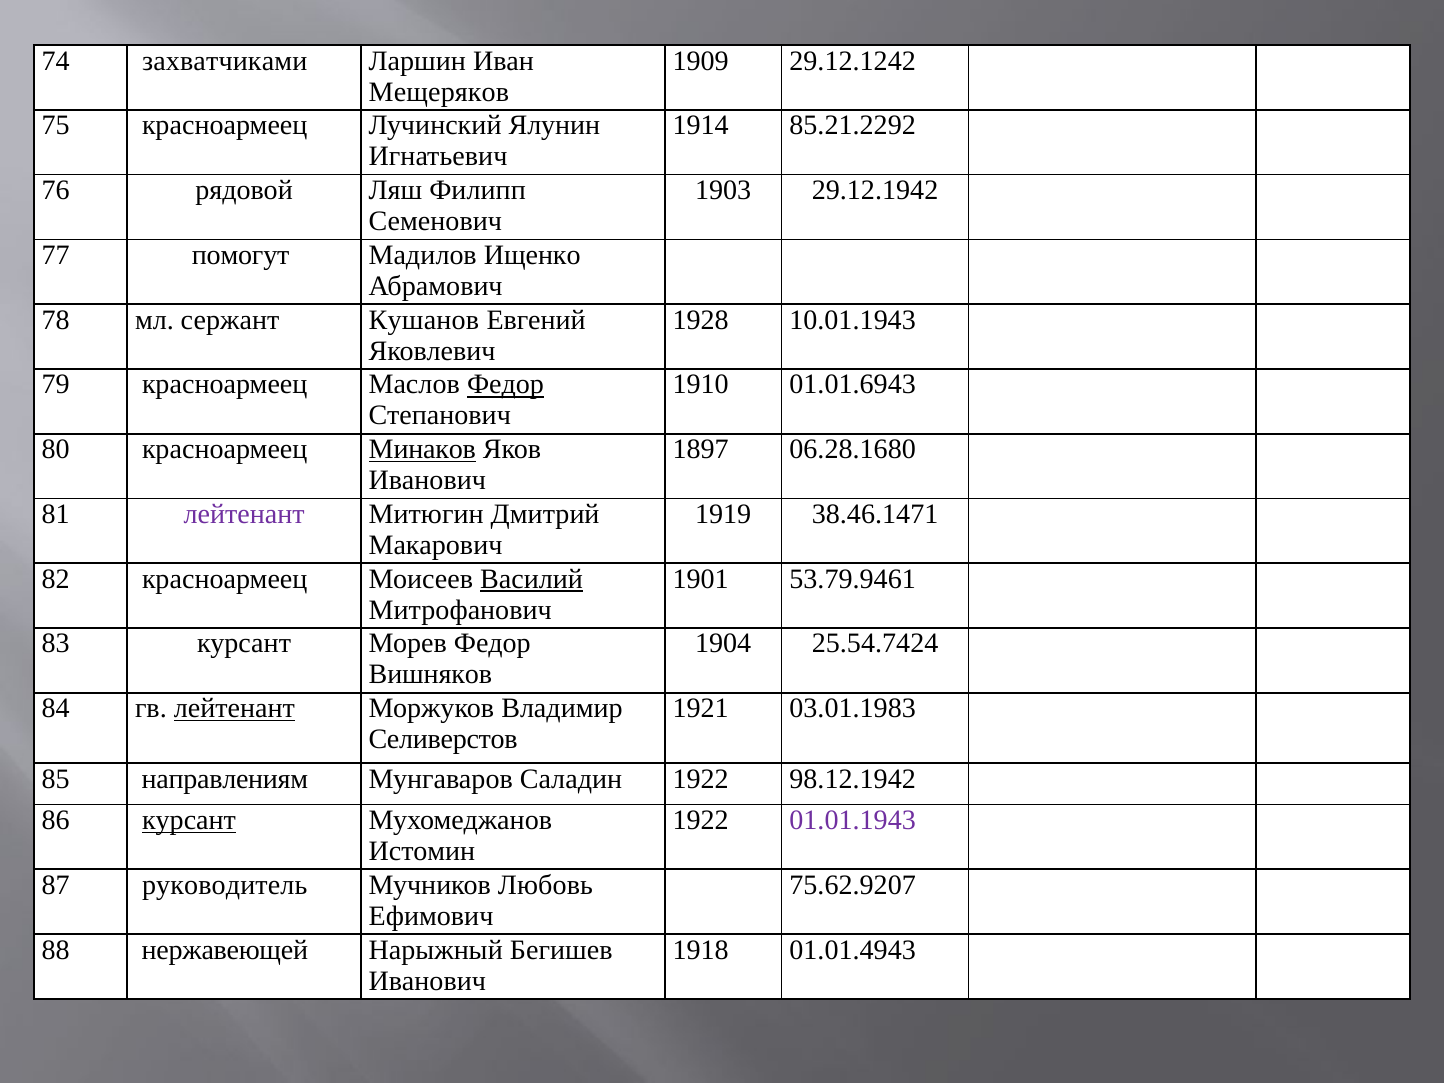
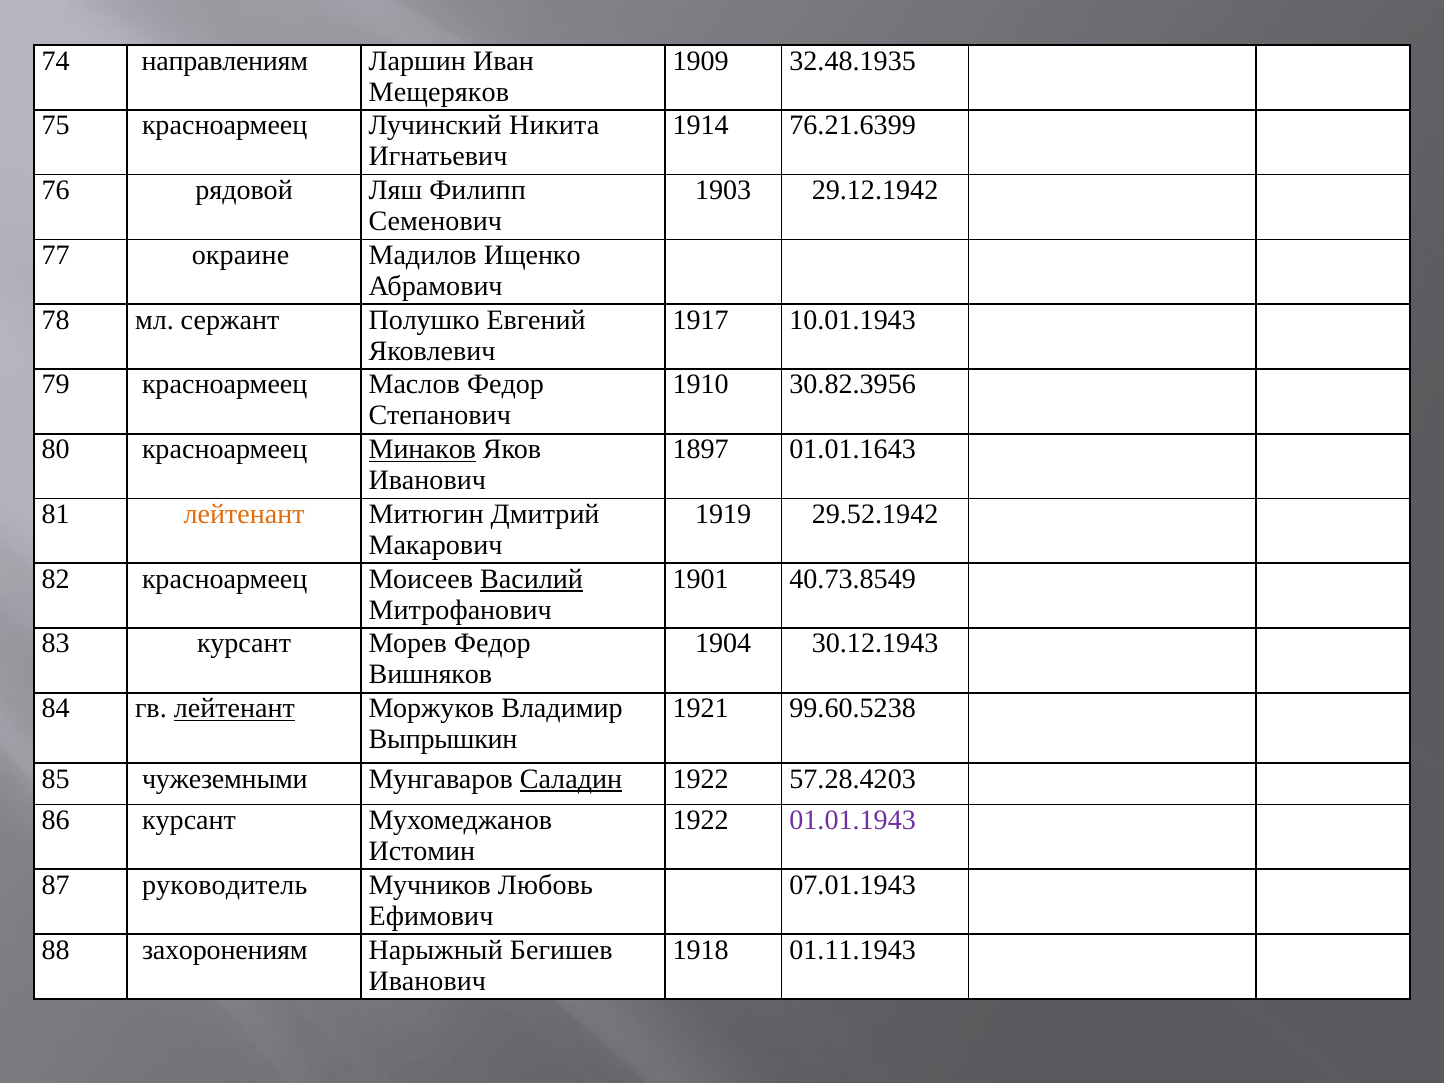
захватчиками: захватчиками -> направлениям
29.12.1242: 29.12.1242 -> 32.48.1935
Ялунин: Ялунин -> Никита
85.21.2292: 85.21.2292 -> 76.21.6399
помогут: помогут -> окраине
Кушанов: Кушанов -> Полушко
1928: 1928 -> 1917
Федор at (505, 385) underline: present -> none
01.01.6943: 01.01.6943 -> 30.82.3956
06.28.1680: 06.28.1680 -> 01.01.1643
лейтенант at (244, 514) colour: purple -> orange
38.46.1471: 38.46.1471 -> 29.52.1942
53.79.9461: 53.79.9461 -> 40.73.8549
25.54.7424: 25.54.7424 -> 30.12.1943
03.01.1983: 03.01.1983 -> 99.60.5238
Селиверстов: Селиверстов -> Выпрышкин
направлениям: направлениям -> чужеземными
Саладин underline: none -> present
98.12.1942: 98.12.1942 -> 57.28.4203
курсант at (189, 820) underline: present -> none
75.62.9207: 75.62.9207 -> 07.01.1943
нержавеющей: нержавеющей -> захоронениям
01.01.4943: 01.01.4943 -> 01.11.1943
